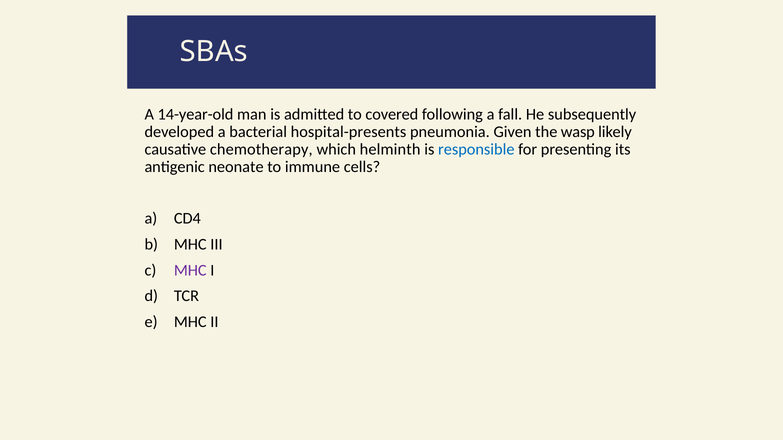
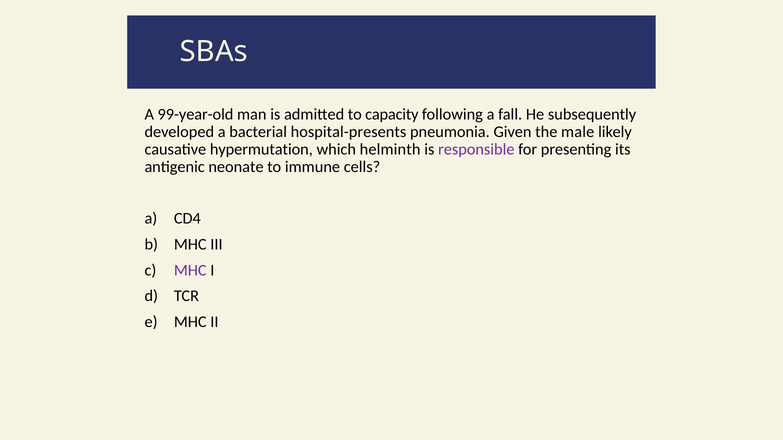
14-year-old: 14-year-old -> 99-year-old
covered: covered -> capacity
wasp: wasp -> male
chemotherapy: chemotherapy -> hypermutation
responsible colour: blue -> purple
